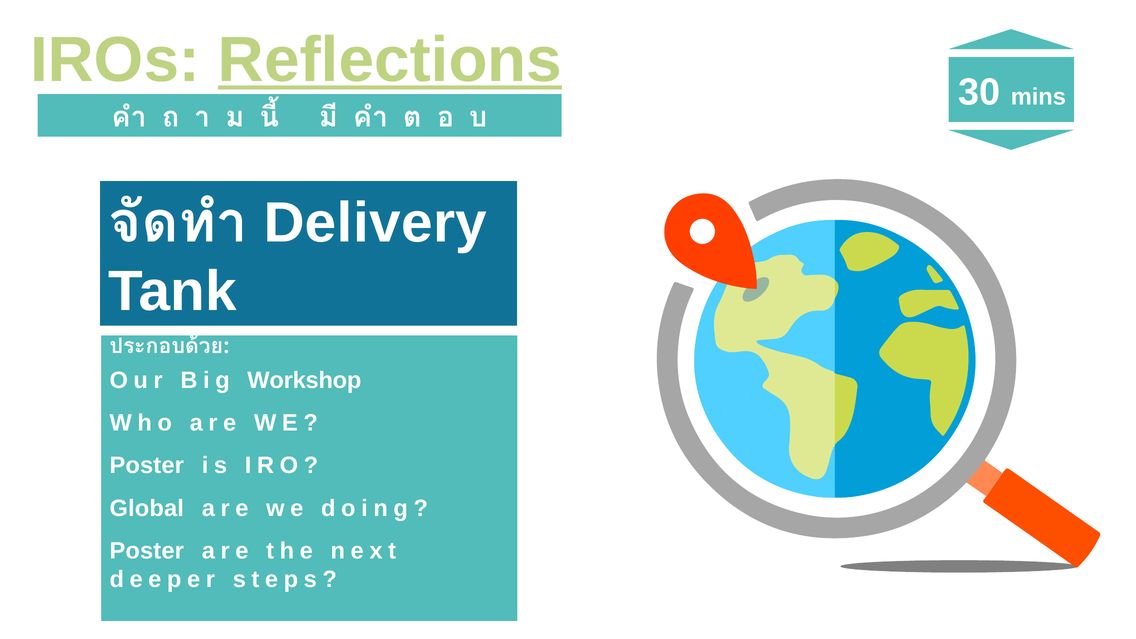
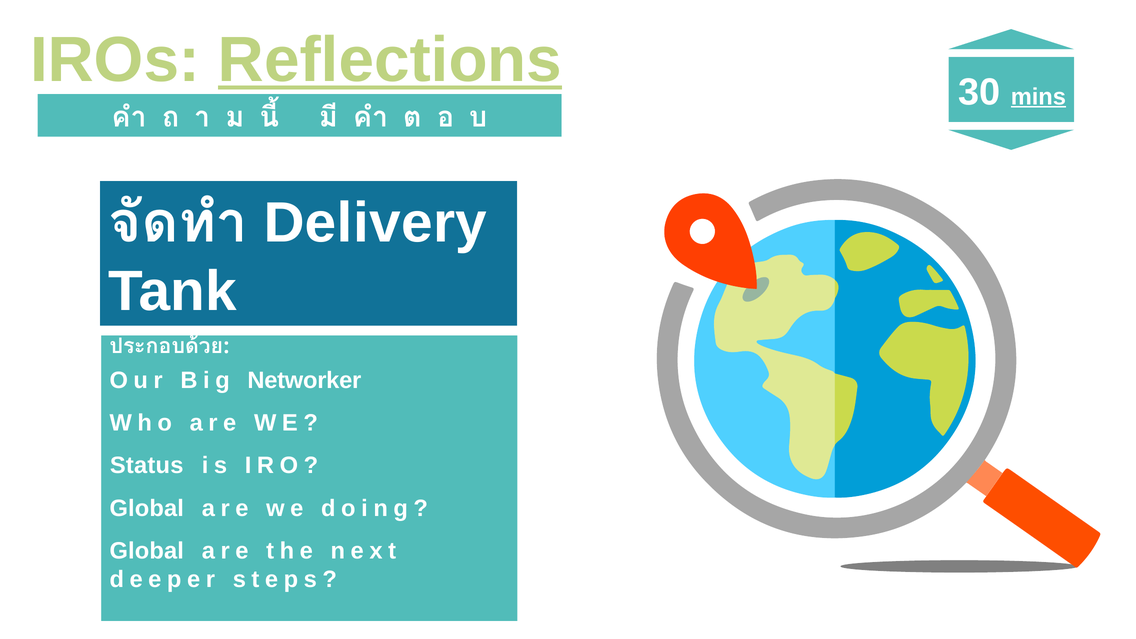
mins underline: none -> present
Workshop: Workshop -> Networker
Poster at (147, 466): Poster -> Status
Poster at (147, 551): Poster -> Global
